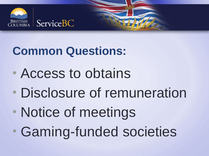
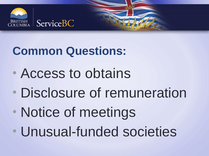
Gaming-funded: Gaming-funded -> Unusual-funded
